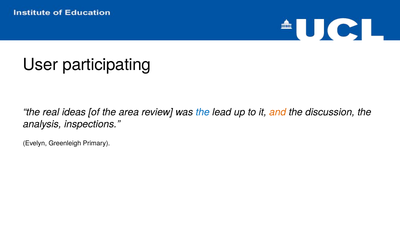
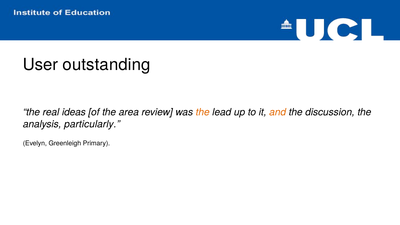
participating: participating -> outstanding
the at (203, 112) colour: blue -> orange
inspections: inspections -> particularly
